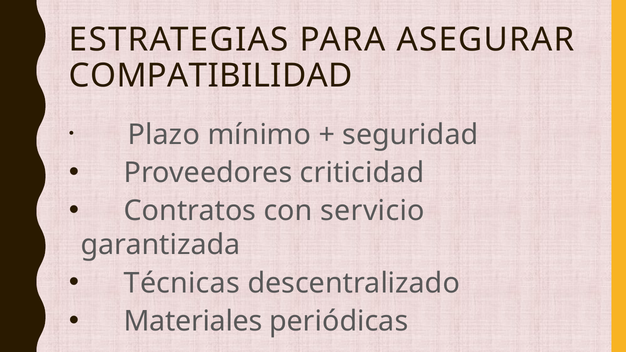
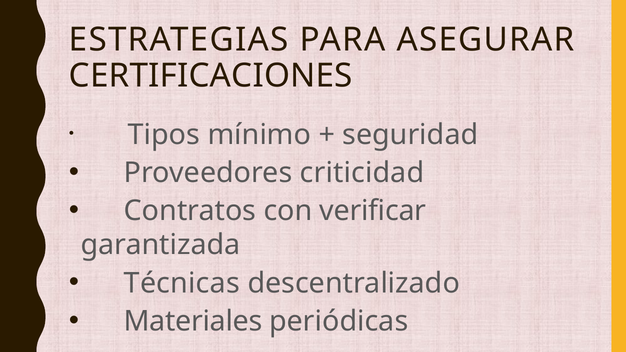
COMPATIBILIDAD: COMPATIBILIDAD -> CERTIFICACIONES
Plazo: Plazo -> Tipos
servicio: servicio -> verificar
